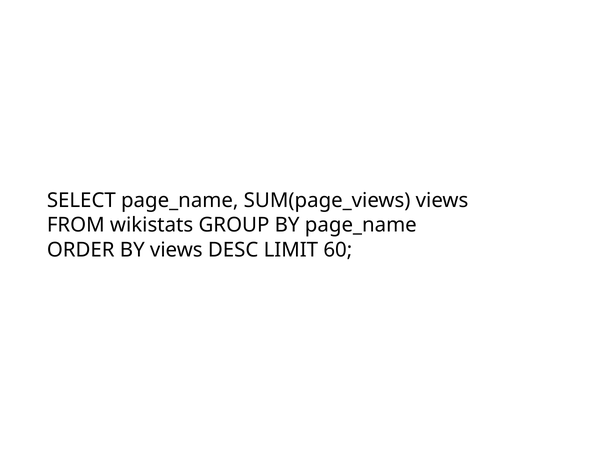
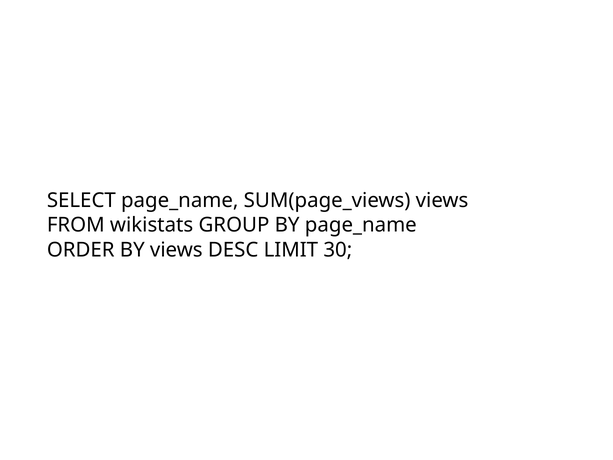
60: 60 -> 30
